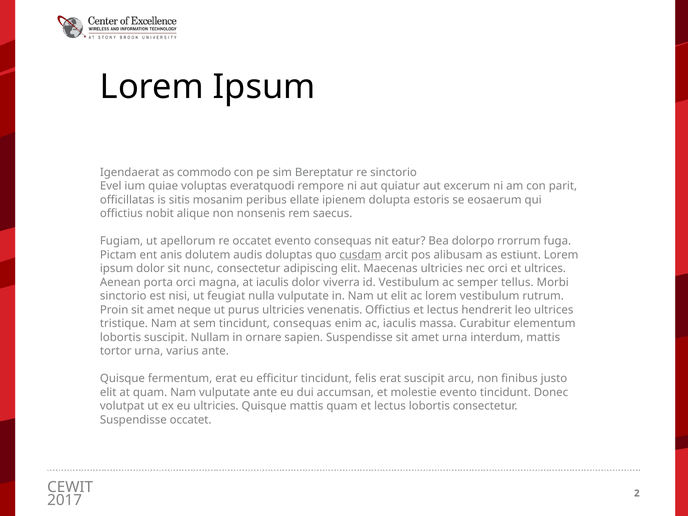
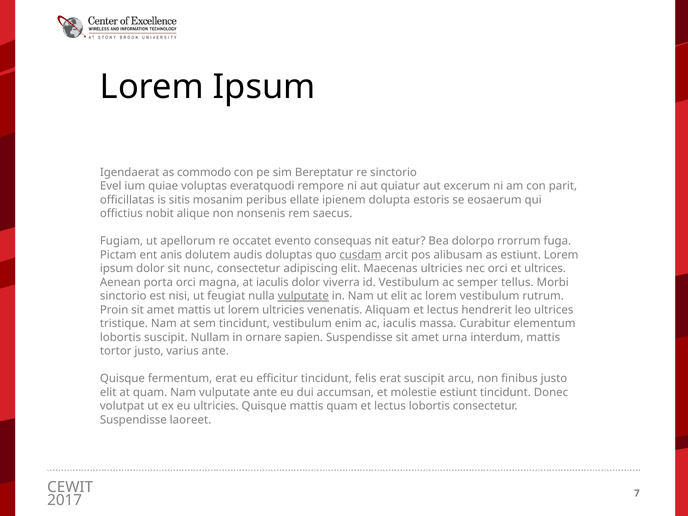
vulputate at (303, 296) underline: none -> present
amet neque: neque -> mattis
ut purus: purus -> lorem
venenatis Offictius: Offictius -> Aliquam
tincidunt consequas: consequas -> vestibulum
tortor urna: urna -> justo
molestie evento: evento -> estiunt
Suspendisse occatet: occatet -> laoreet
2: 2 -> 7
